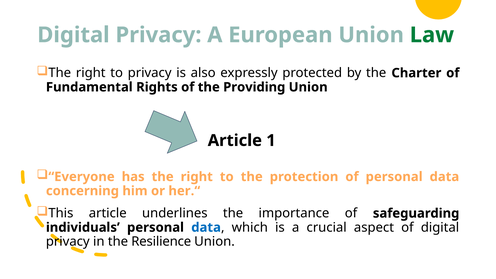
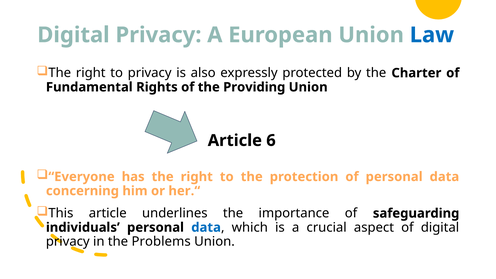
Law colour: green -> blue
1: 1 -> 6
Resilience: Resilience -> Problems
